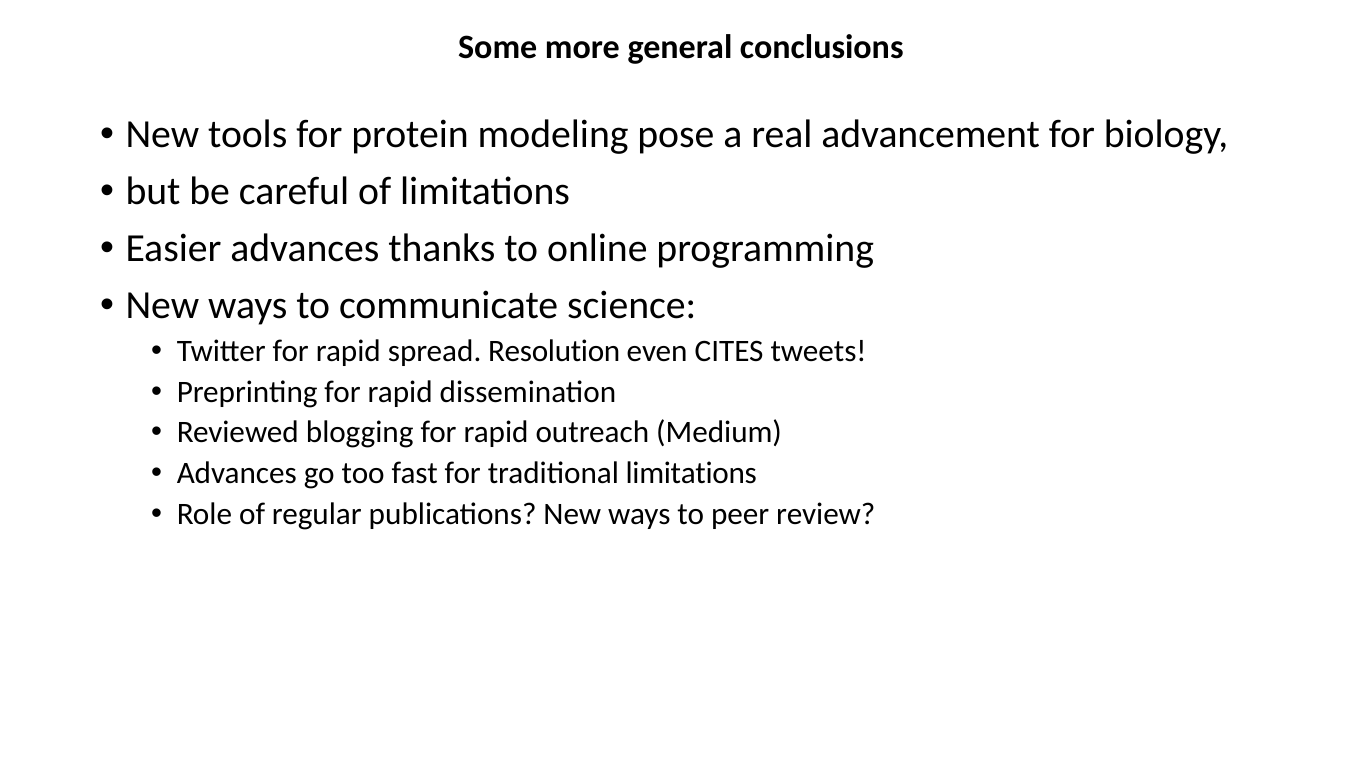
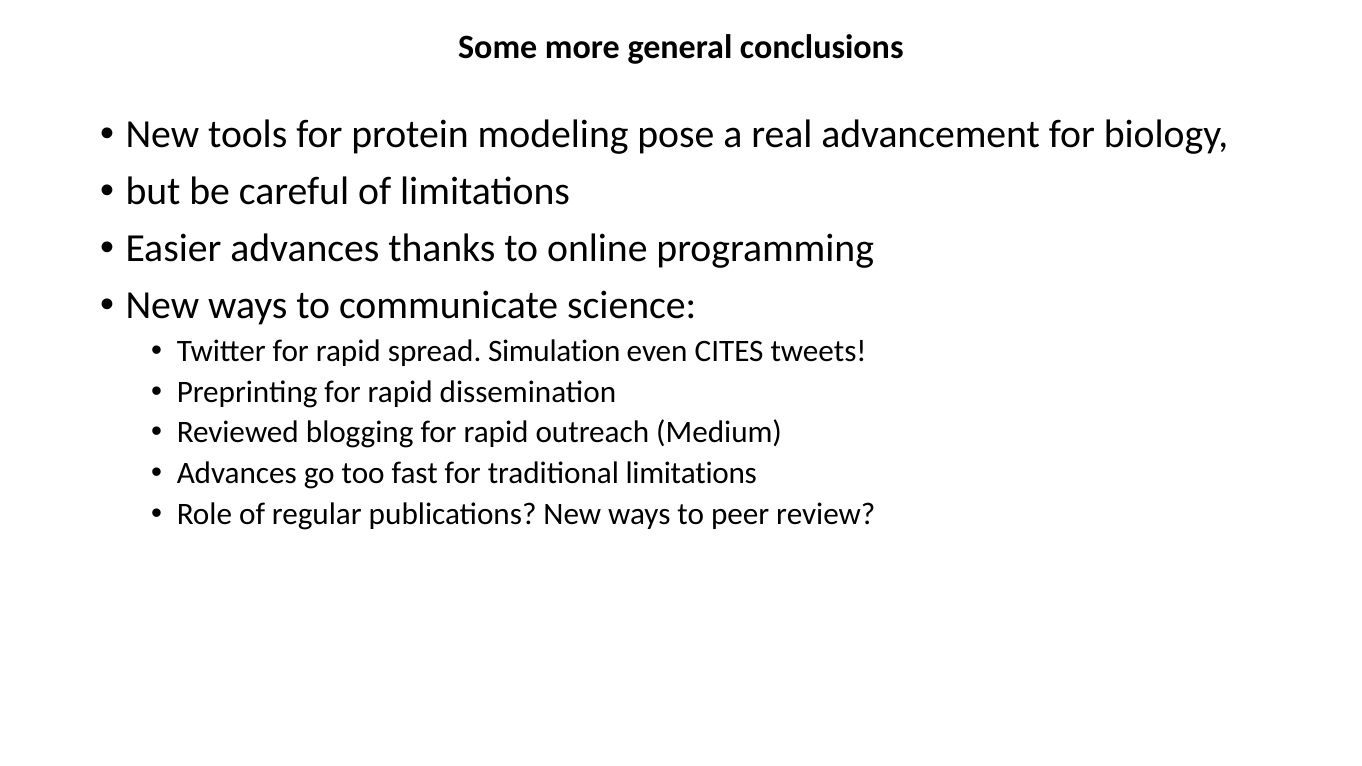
Resolution: Resolution -> Simulation
